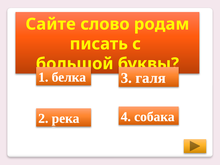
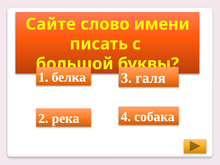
родам: родам -> имени
